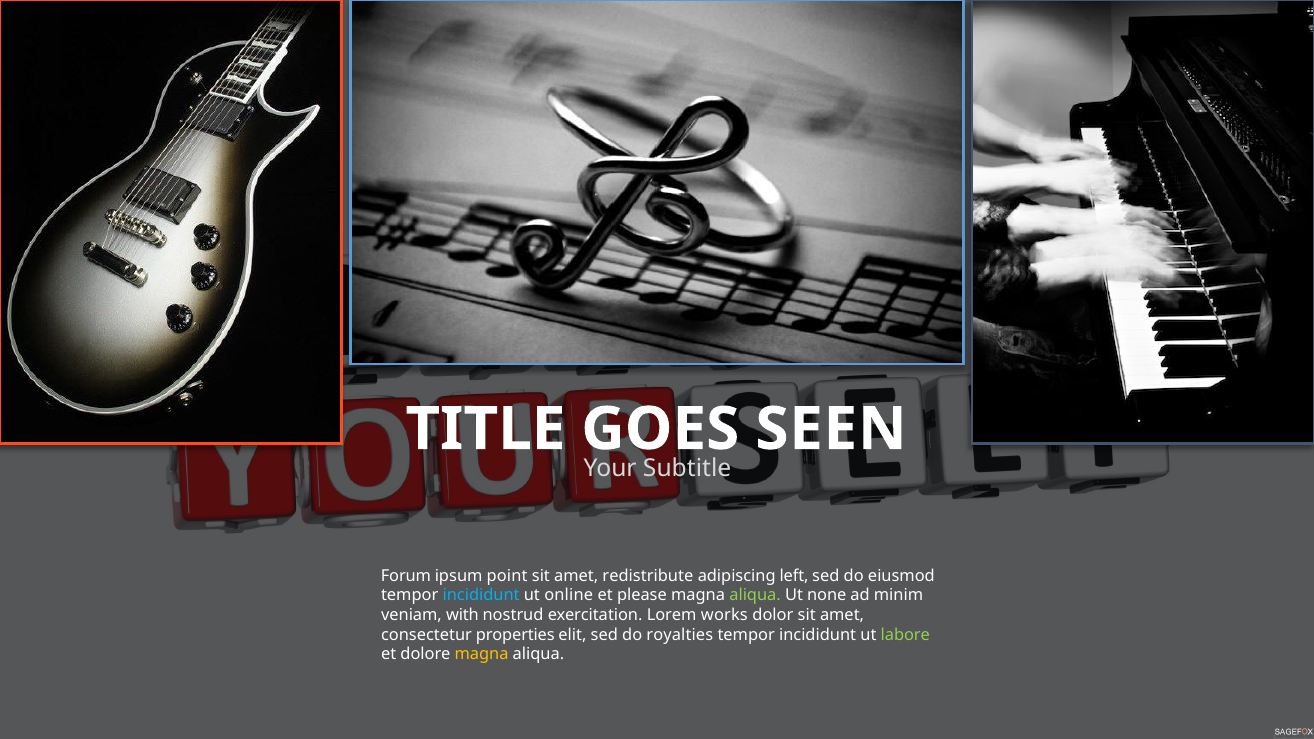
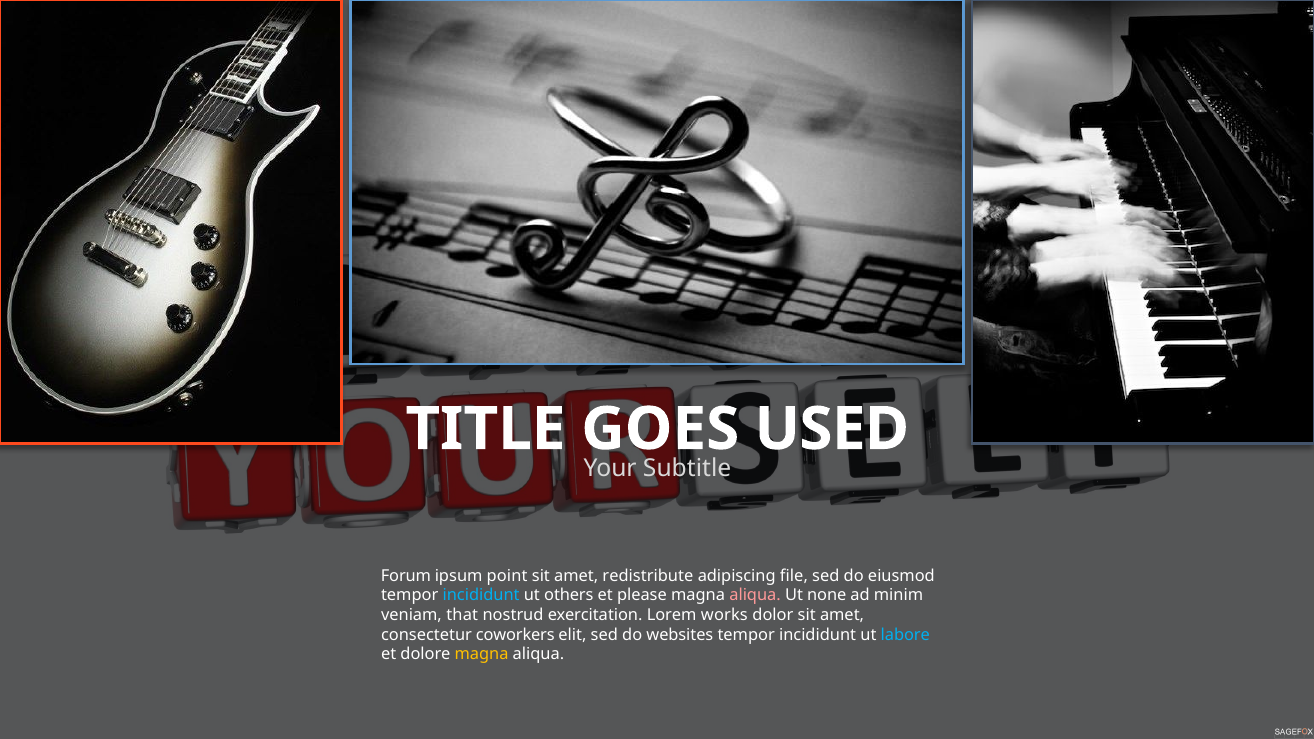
SEEN: SEEN -> USED
left: left -> file
online: online -> others
aliqua at (755, 596) colour: light green -> pink
with: with -> that
properties: properties -> coworkers
royalties: royalties -> websites
labore colour: light green -> light blue
